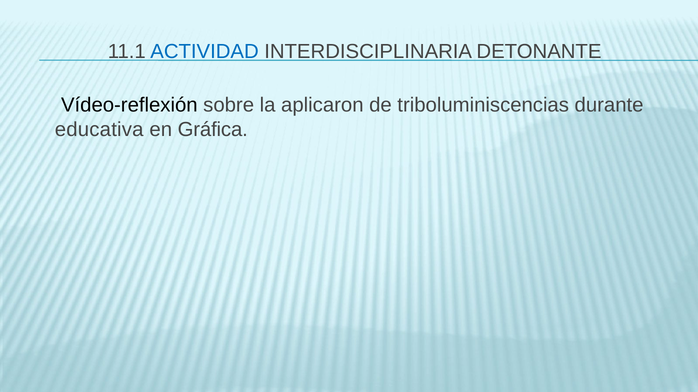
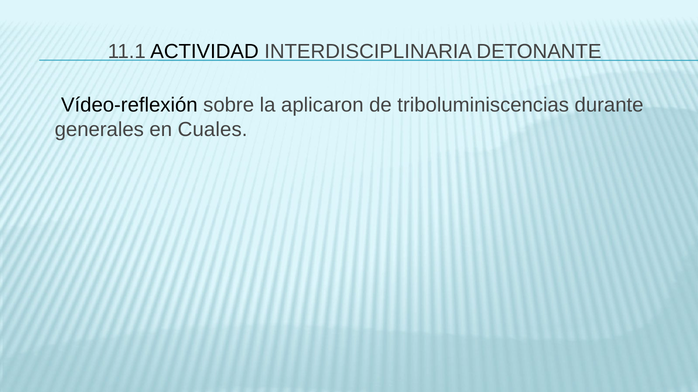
ACTIVIDAD colour: blue -> black
educativa: educativa -> generales
Gráfica: Gráfica -> Cuales
